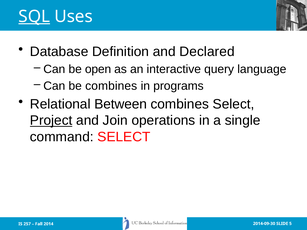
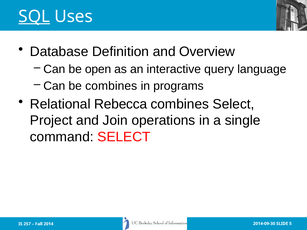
Declared: Declared -> Overview
Between: Between -> Rebecca
Project underline: present -> none
